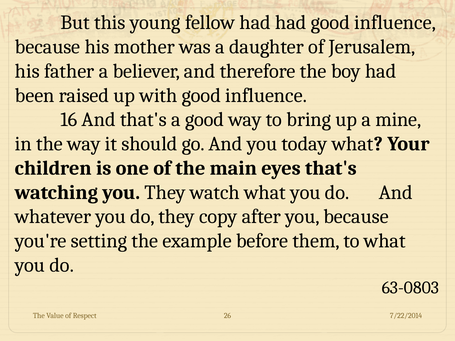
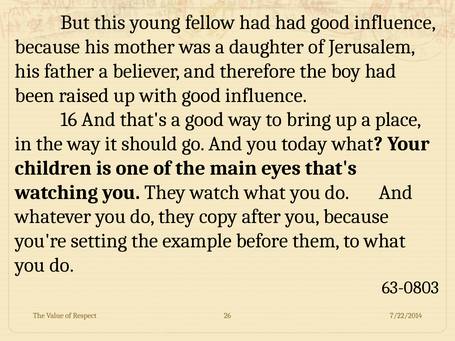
mine: mine -> place
